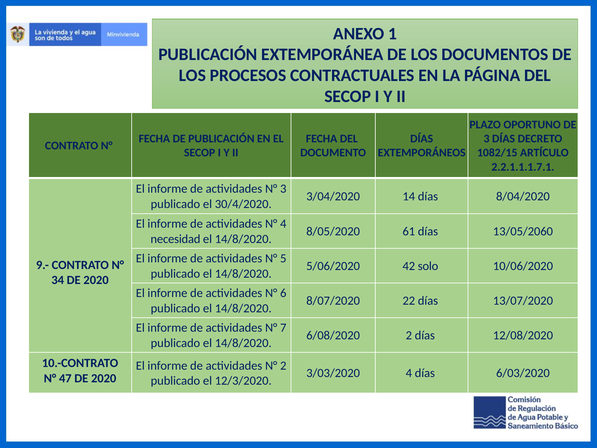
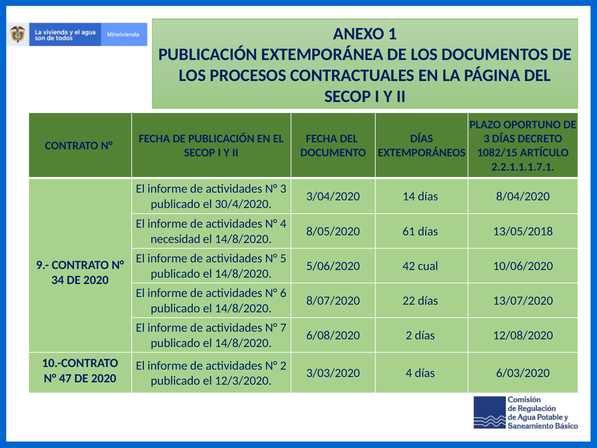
13/05/2060: 13/05/2060 -> 13/05/2018
solo: solo -> cual
